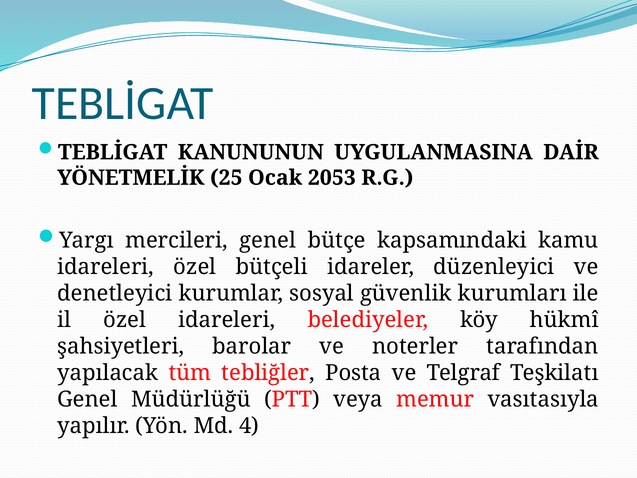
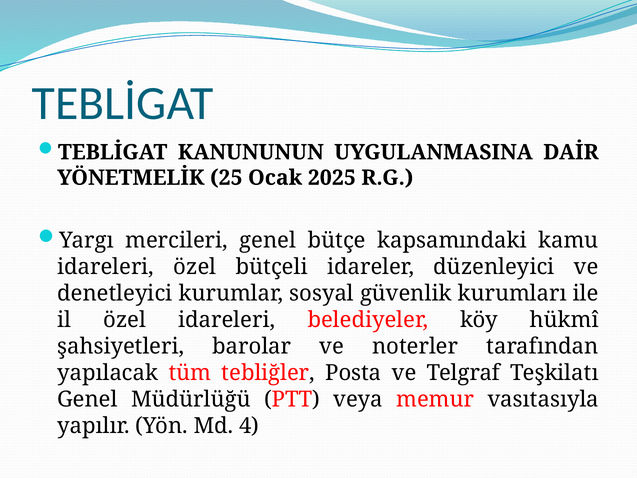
2053: 2053 -> 2025
